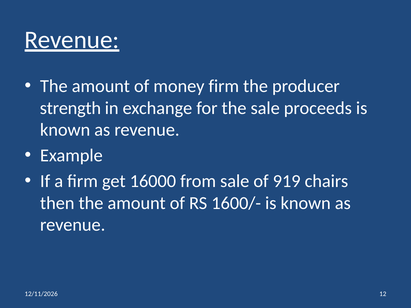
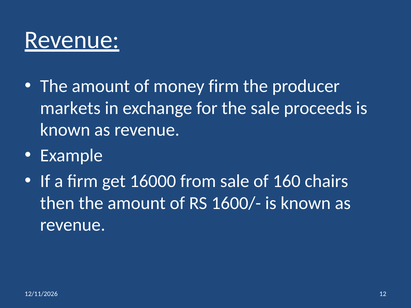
strength: strength -> markets
919: 919 -> 160
